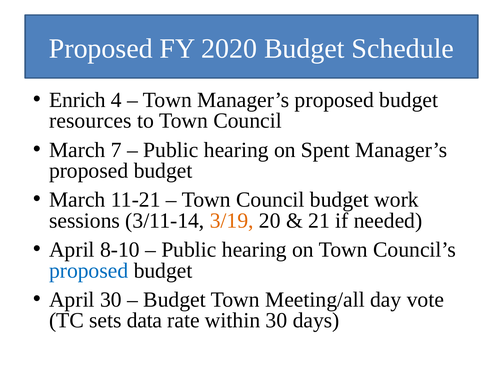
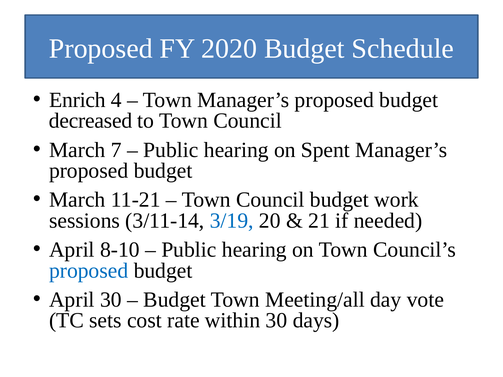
resources: resources -> decreased
3/19 colour: orange -> blue
data: data -> cost
